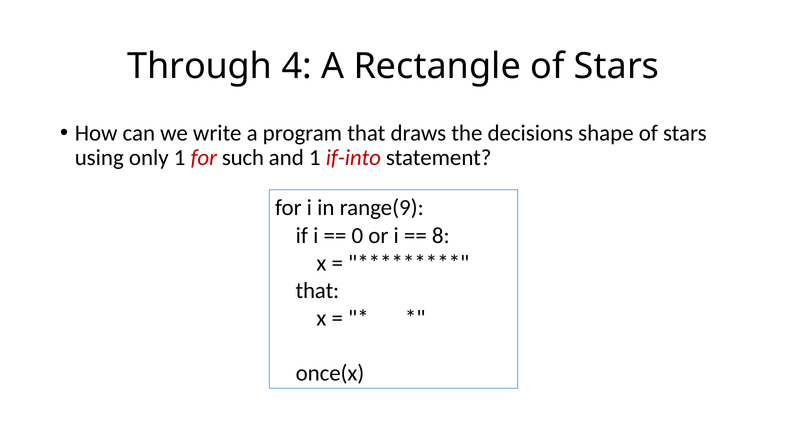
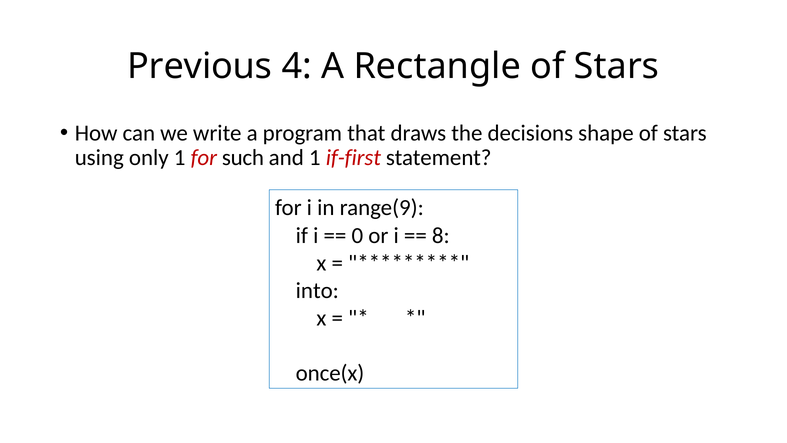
Through: Through -> Previous
if-into: if-into -> if-first
that at (317, 290): that -> into
